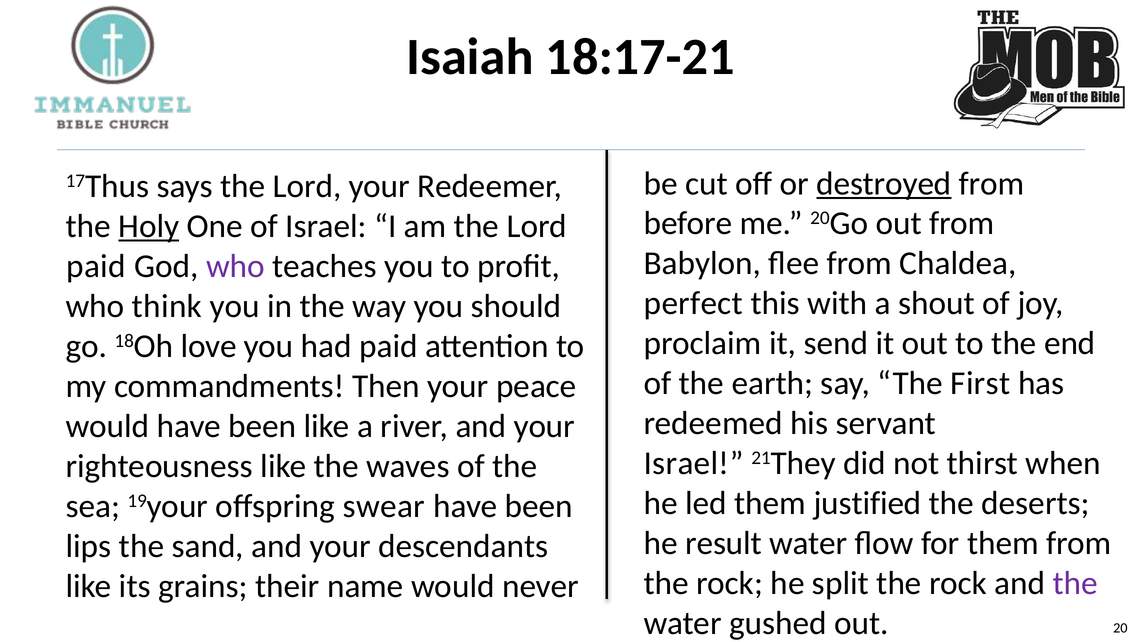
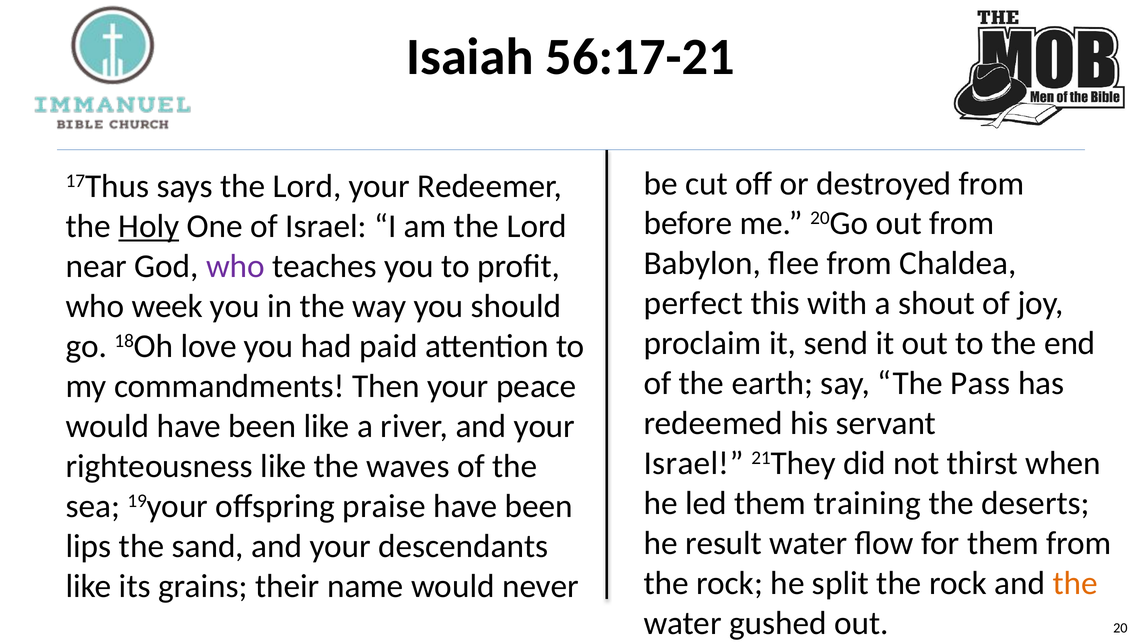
18:17-21: 18:17-21 -> 56:17-21
destroyed underline: present -> none
paid at (96, 266): paid -> near
think: think -> week
First: First -> Pass
justified: justified -> training
swear: swear -> praise
the at (1075, 584) colour: purple -> orange
